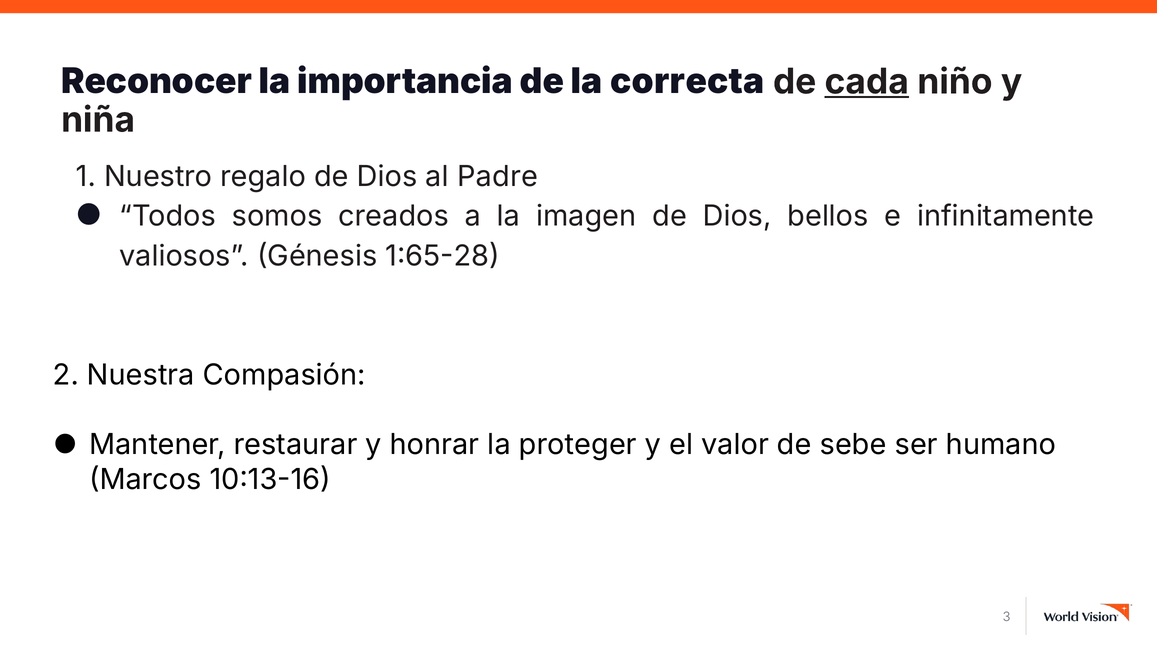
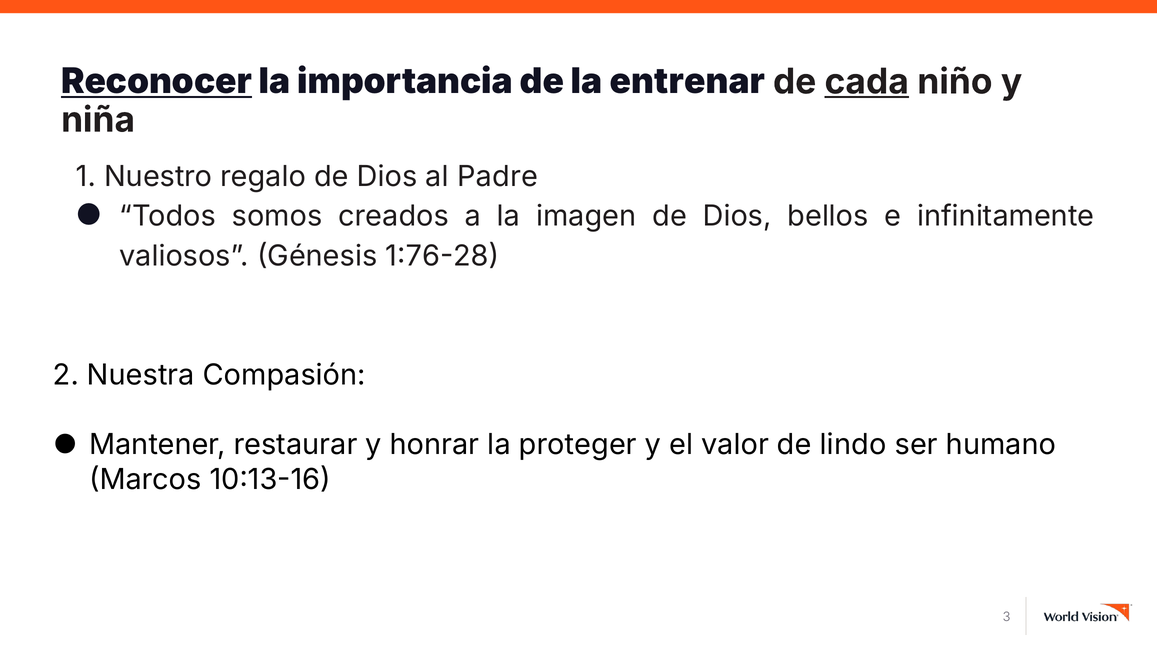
Reconocer underline: none -> present
correcta: correcta -> entrenar
1:65-28: 1:65-28 -> 1:76-28
sebe: sebe -> lindo
